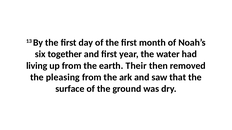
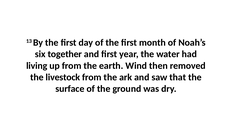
Their: Their -> Wind
pleasing: pleasing -> livestock
